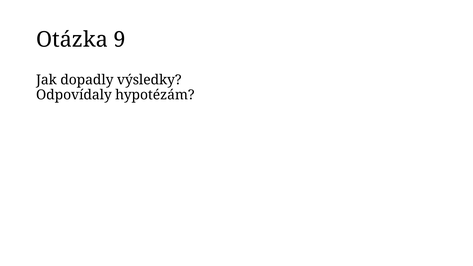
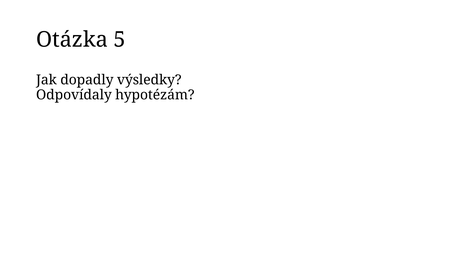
9: 9 -> 5
